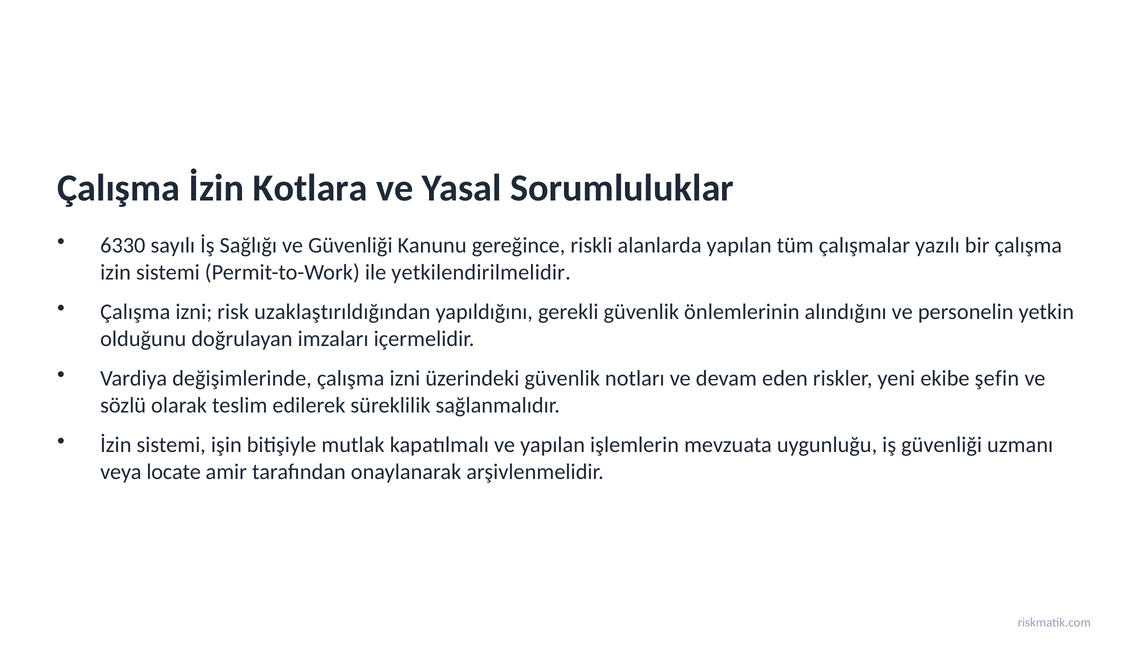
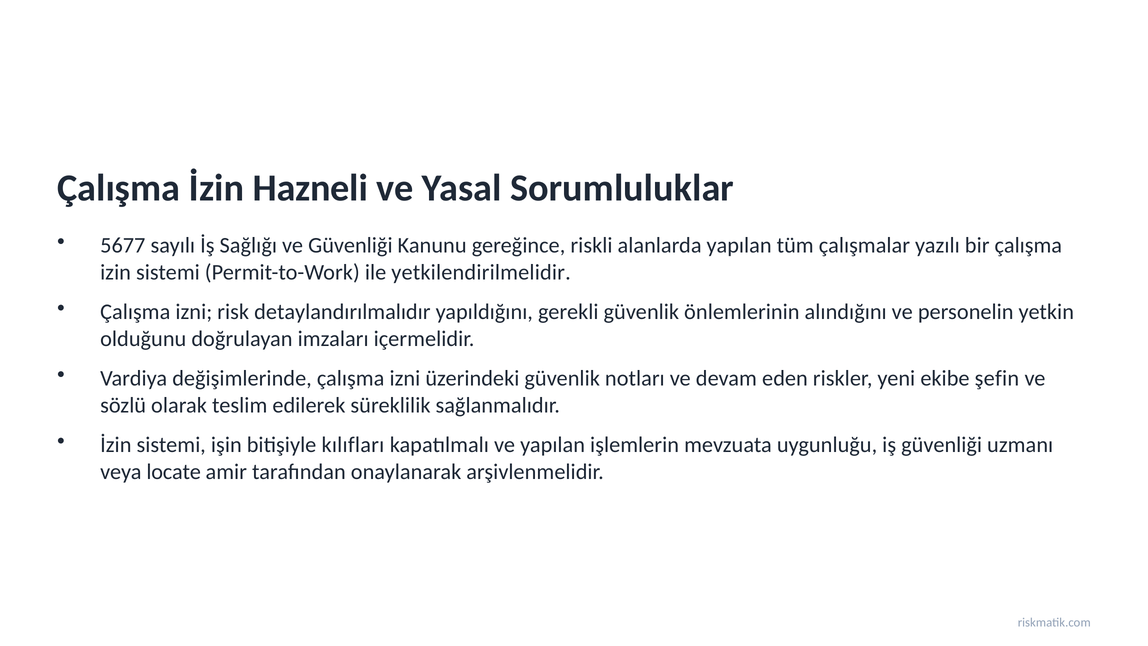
Kotlara: Kotlara -> Hazneli
6330: 6330 -> 5677
uzaklaştırıldığından: uzaklaştırıldığından -> detaylandırılmalıdır
mutlak: mutlak -> kılıfları
